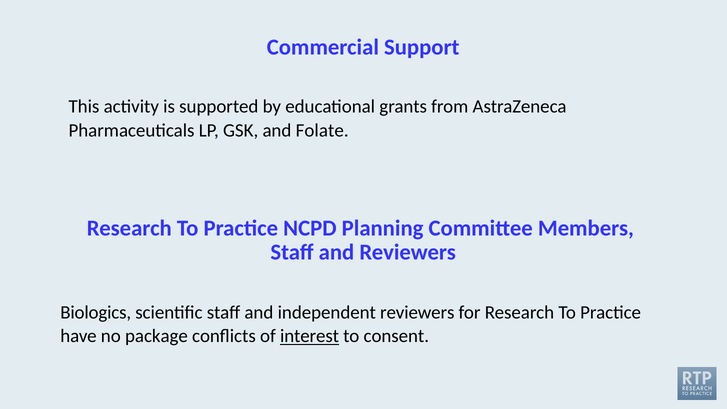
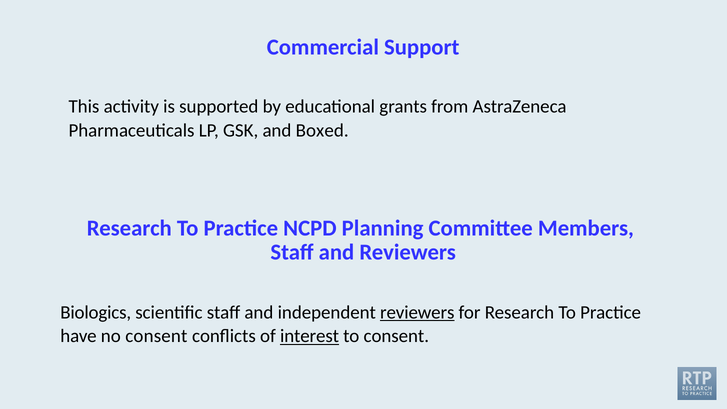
Folate: Folate -> Boxed
reviewers at (417, 312) underline: none -> present
no package: package -> consent
